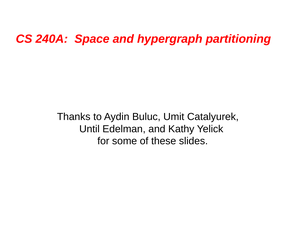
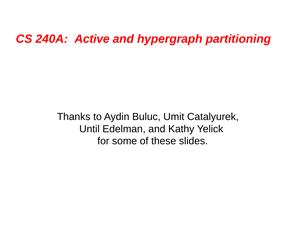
Space: Space -> Active
